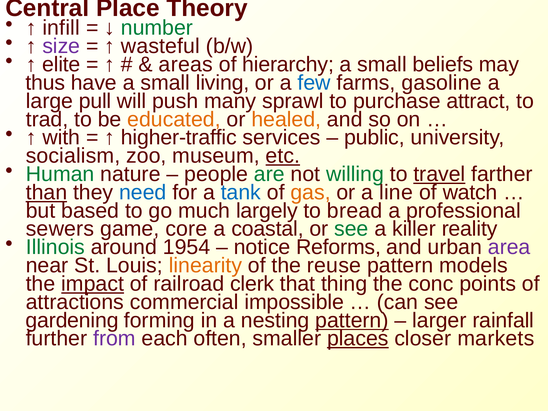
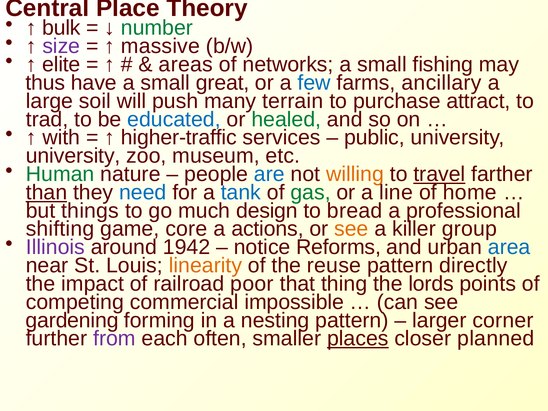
infill: infill -> bulk
wasteful: wasteful -> massive
hierarchy: hierarchy -> networks
beliefs: beliefs -> fishing
living: living -> great
gasoline: gasoline -> ancillary
pull: pull -> soil
sprawl: sprawl -> terrain
educated colour: orange -> blue
healed colour: orange -> green
socialism at (73, 156): socialism -> university
etc underline: present -> none
are colour: green -> blue
willing colour: green -> orange
gas colour: orange -> green
watch: watch -> home
based: based -> things
largely: largely -> design
sewers: sewers -> shifting
coastal: coastal -> actions
see at (351, 229) colour: green -> orange
reality: reality -> group
Illinois colour: green -> purple
1954: 1954 -> 1942
area colour: purple -> blue
models: models -> directly
impact underline: present -> none
clerk: clerk -> poor
conc: conc -> lords
attractions: attractions -> competing
pattern at (352, 320) underline: present -> none
rainfall: rainfall -> corner
markets: markets -> planned
